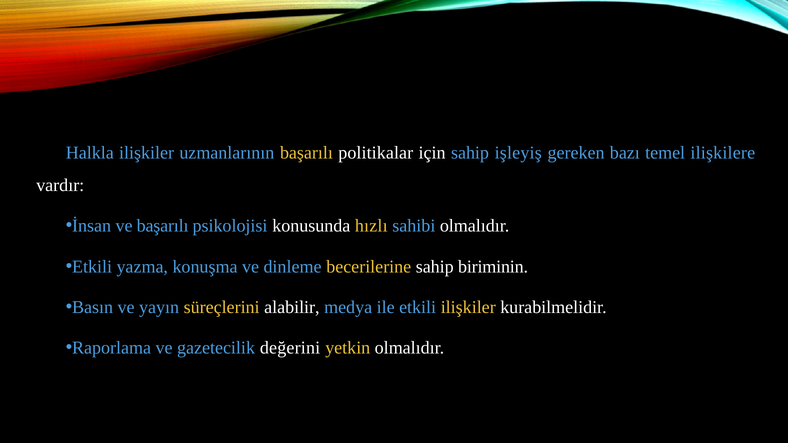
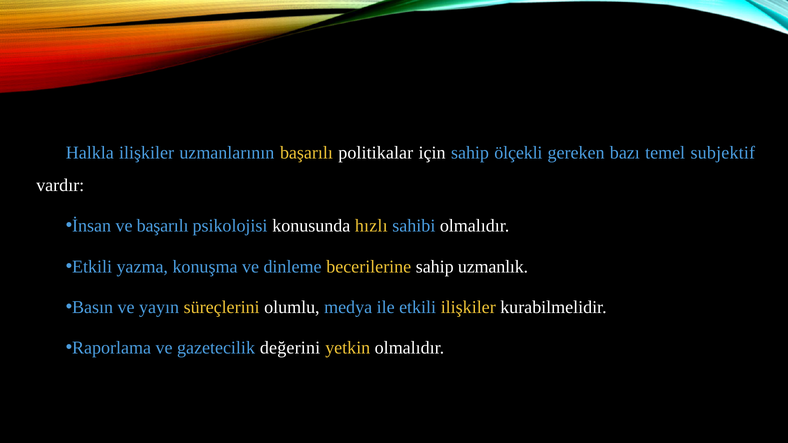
işleyiş: işleyiş -> ölçekli
ilişkilere: ilişkilere -> subjektif
biriminin: biriminin -> uzmanlık
alabilir: alabilir -> olumlu
